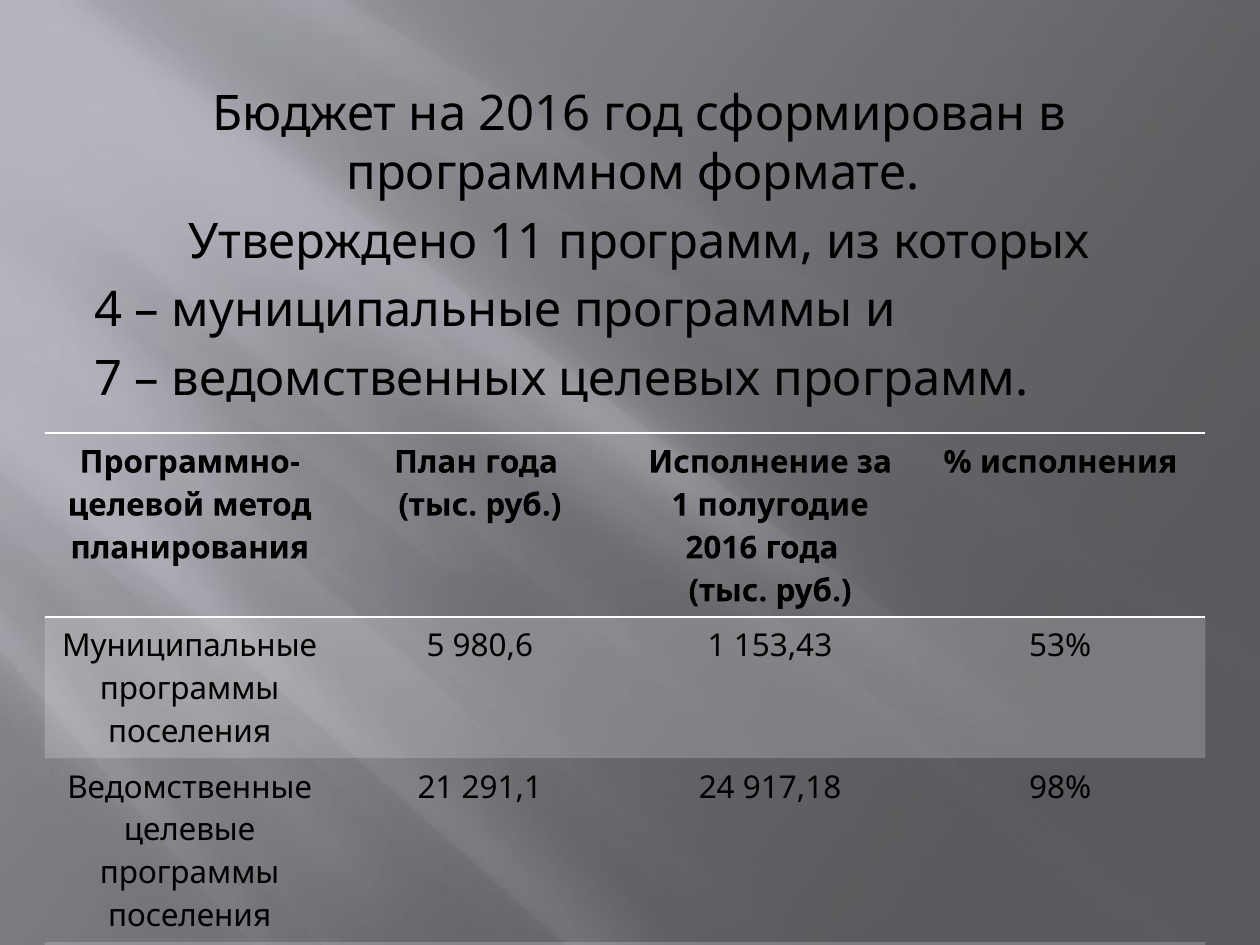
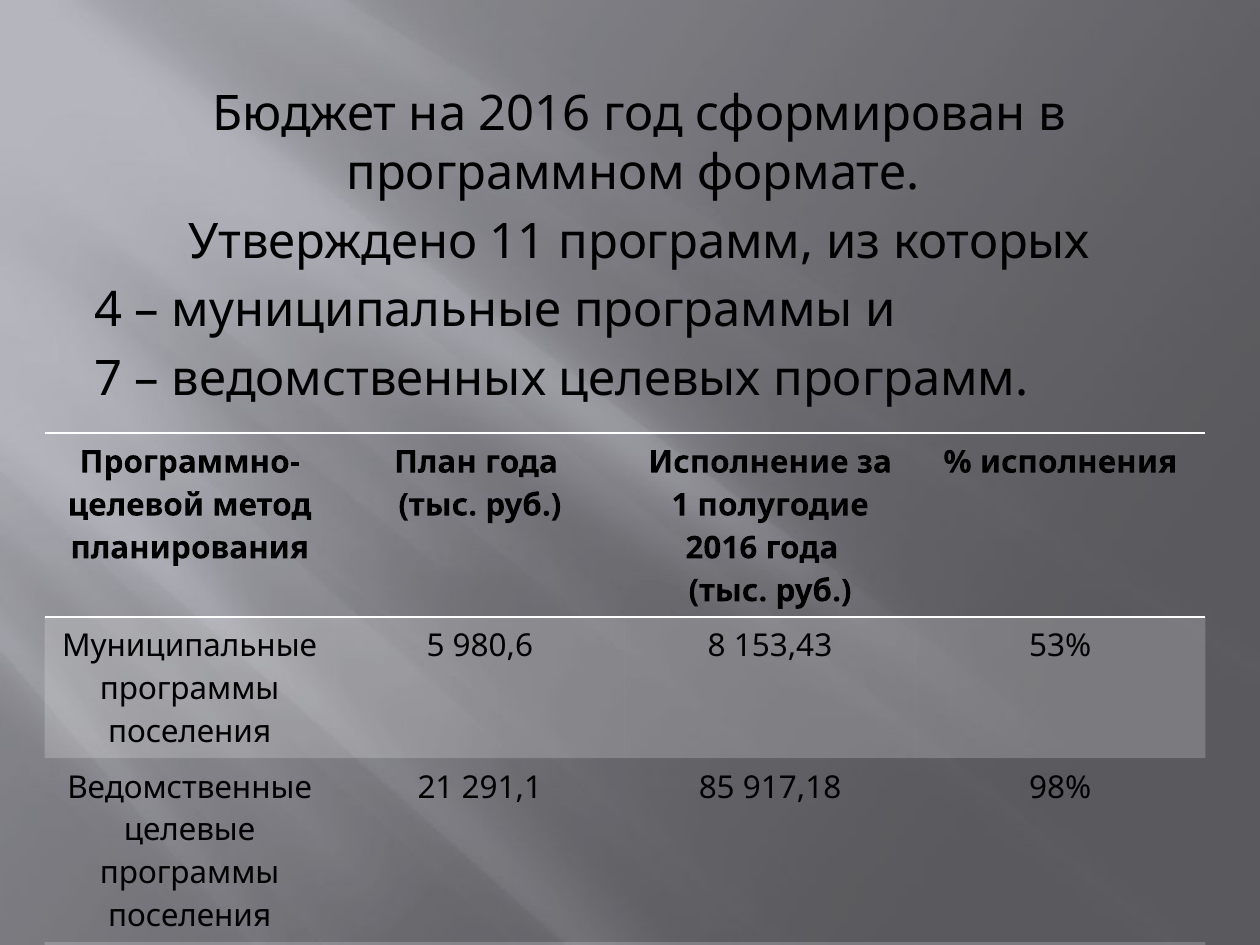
980,6 1: 1 -> 8
291,1 24: 24 -> 85
